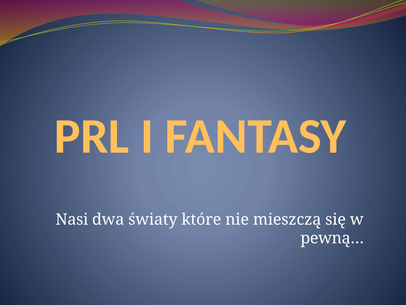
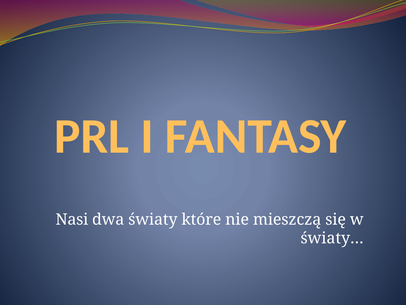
pewną…: pewną… -> światy…
